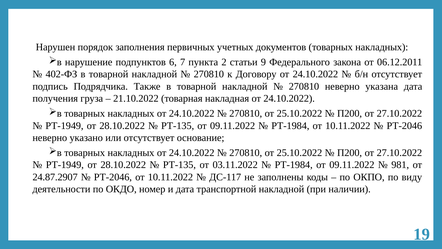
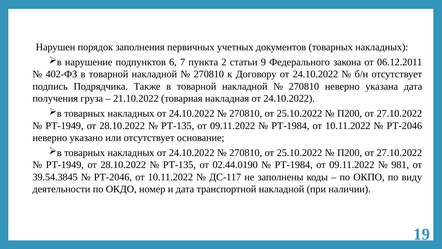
03.11.2022: 03.11.2022 -> 02.44.0190
24.87.2907: 24.87.2907 -> 39.54.3845
